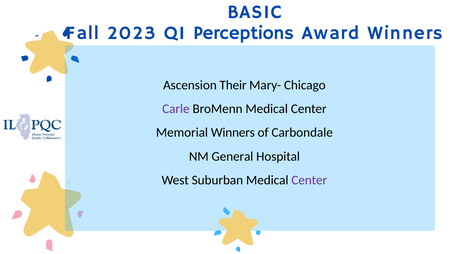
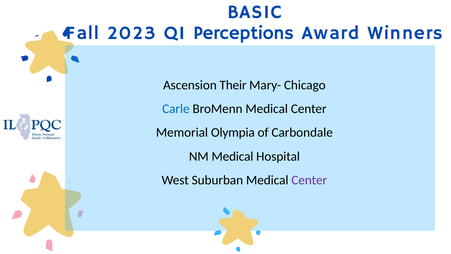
Carle colour: purple -> blue
Memorial Winners: Winners -> Olympia
NM General: General -> Medical
